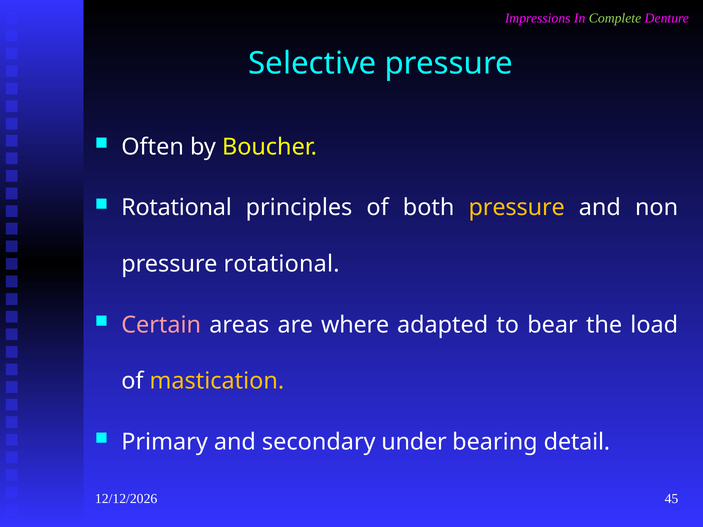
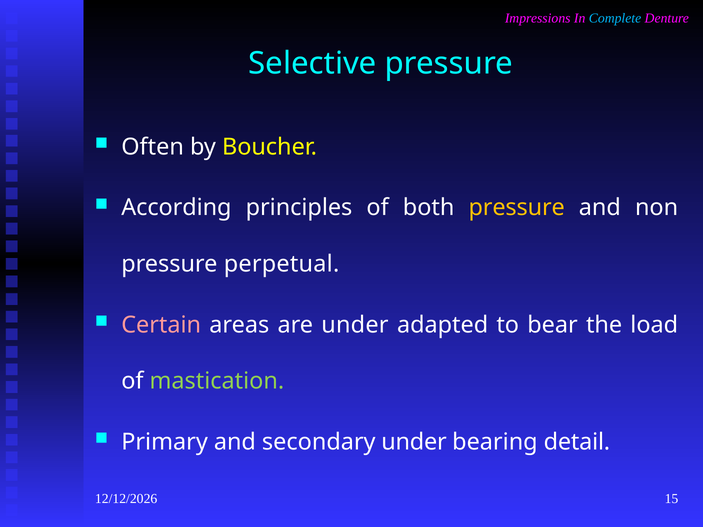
Complete colour: light green -> light blue
Rotational at (176, 208): Rotational -> According
pressure rotational: rotational -> perpetual
are where: where -> under
mastication colour: yellow -> light green
45: 45 -> 15
